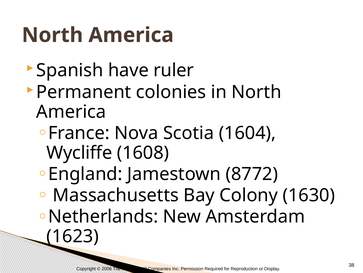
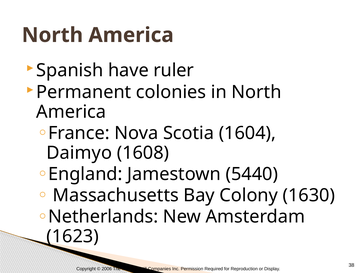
Wycliffe: Wycliffe -> Daimyo
8772: 8772 -> 5440
